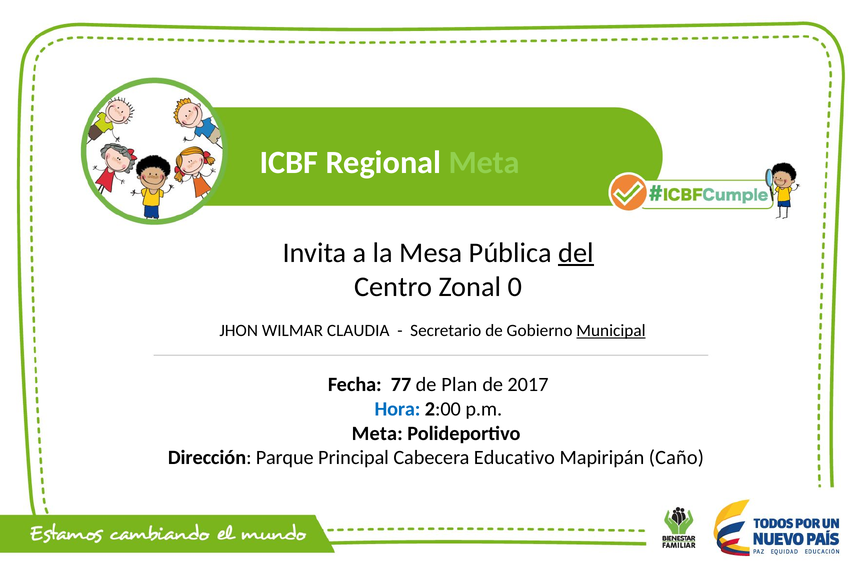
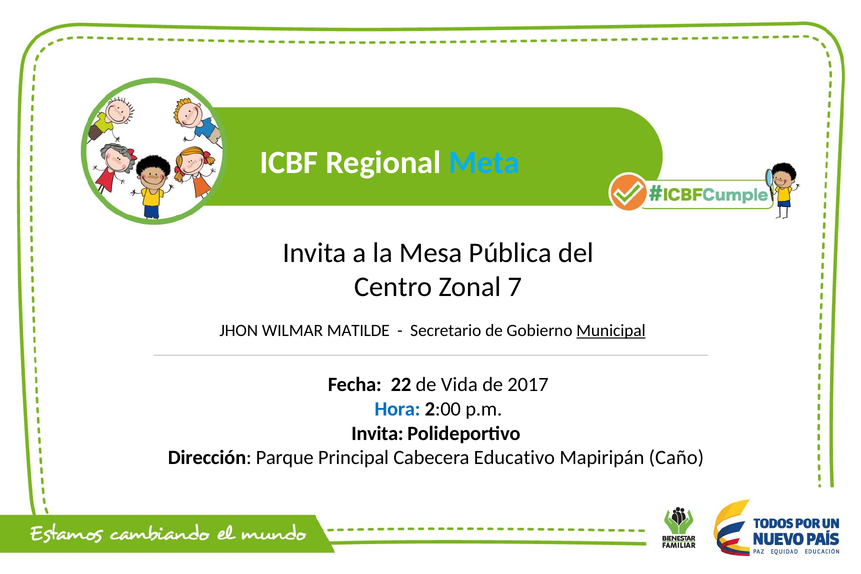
Meta at (484, 163) colour: light green -> light blue
del underline: present -> none
0: 0 -> 7
CLAUDIA: CLAUDIA -> MATILDE
77: 77 -> 22
Plan: Plan -> Vida
Meta at (377, 433): Meta -> Invita
